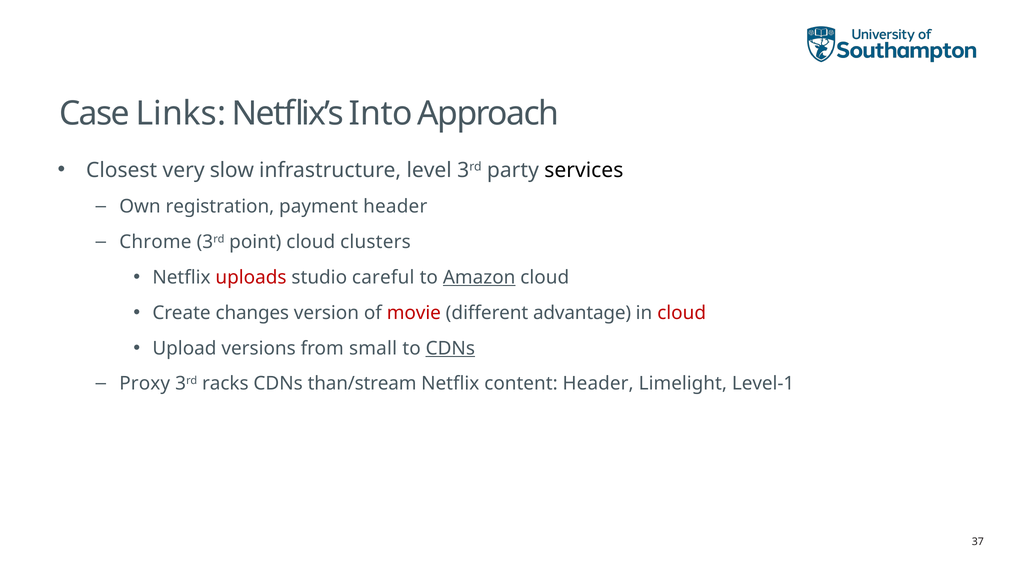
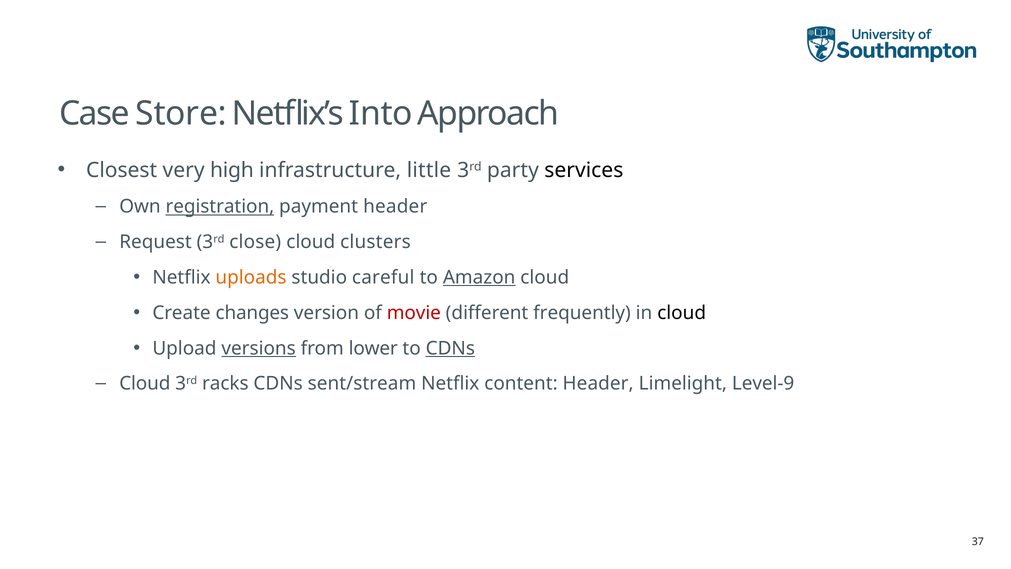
Links: Links -> Store
slow: slow -> high
level: level -> little
registration underline: none -> present
Chrome: Chrome -> Request
point: point -> close
uploads colour: red -> orange
advantage: advantage -> frequently
cloud at (682, 313) colour: red -> black
versions underline: none -> present
small: small -> lower
Proxy at (145, 383): Proxy -> Cloud
than/stream: than/stream -> sent/stream
Level-1: Level-1 -> Level-9
